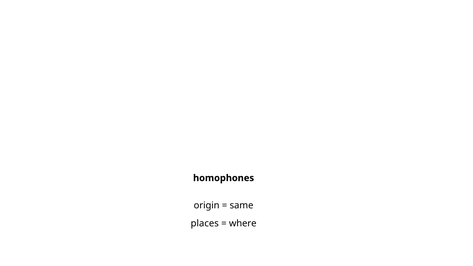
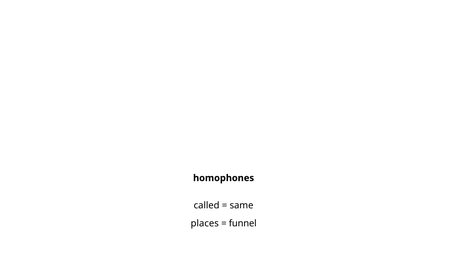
origin: origin -> called
where: where -> funnel
